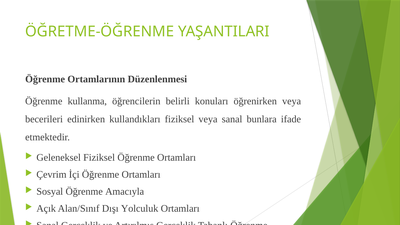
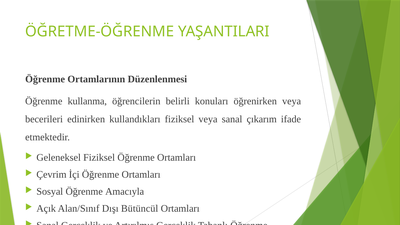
bunlara: bunlara -> çıkarım
Yolculuk: Yolculuk -> Bütüncül
